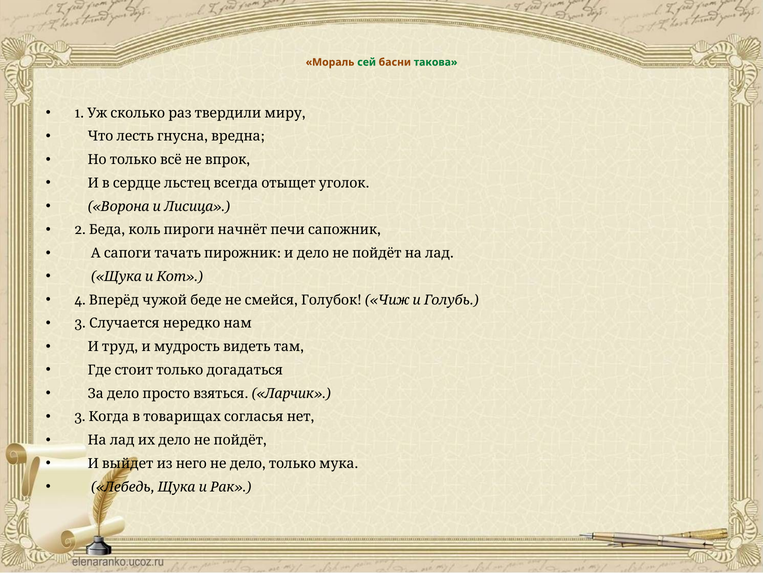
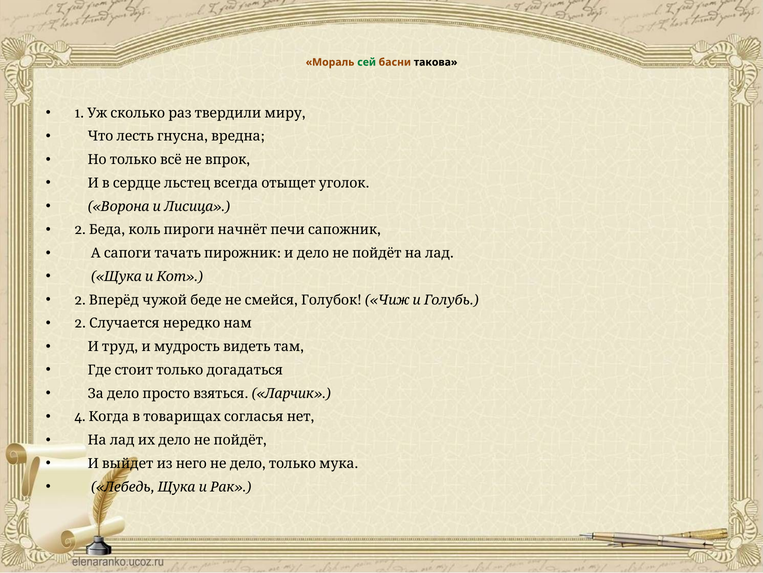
такова colour: green -> black
4 at (80, 300): 4 -> 2
3 at (80, 323): 3 -> 2
3 at (80, 416): 3 -> 4
